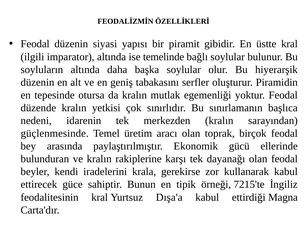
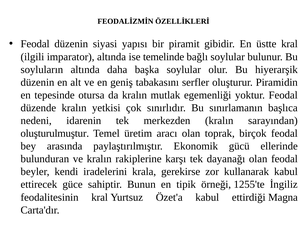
güçlenmesinde: güçlenmesinde -> oluşturulmuştur
7215'te: 7215'te -> 1255'te
Dışa'a: Dışa'a -> Özet'a
